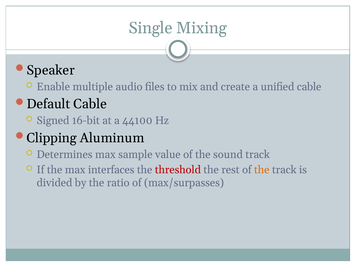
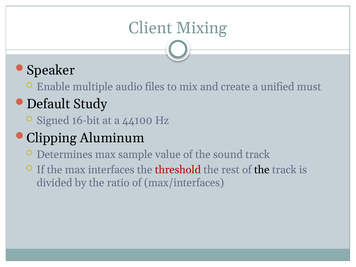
Single: Single -> Client
unified cable: cable -> must
Default Cable: Cable -> Study
the at (262, 170) colour: orange -> black
max/surpasses: max/surpasses -> max/interfaces
